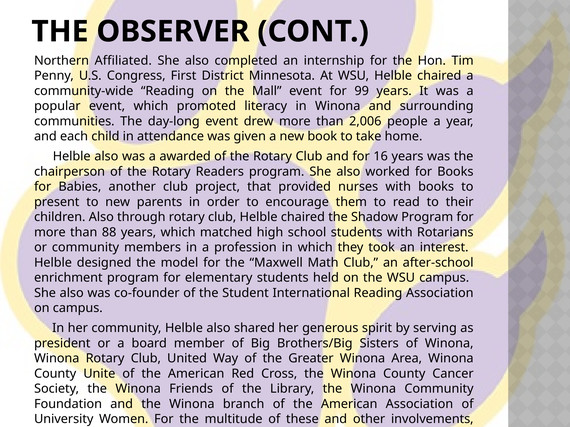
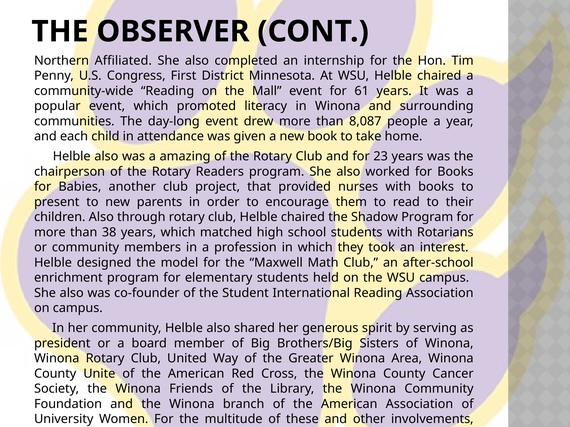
99: 99 -> 61
2,006: 2,006 -> 8,087
awarded: awarded -> amazing
16: 16 -> 23
88: 88 -> 38
